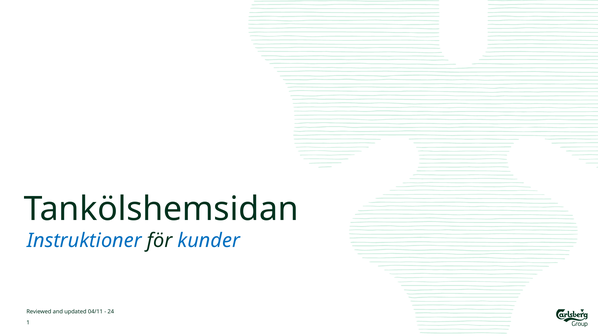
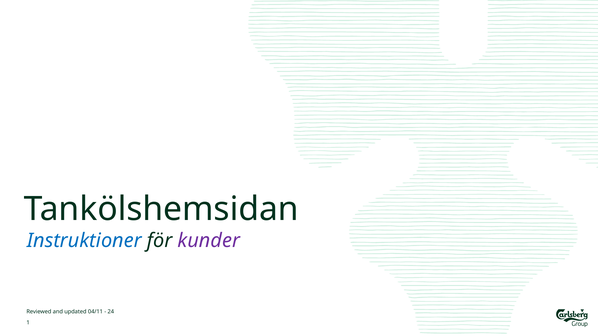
kunder colour: blue -> purple
